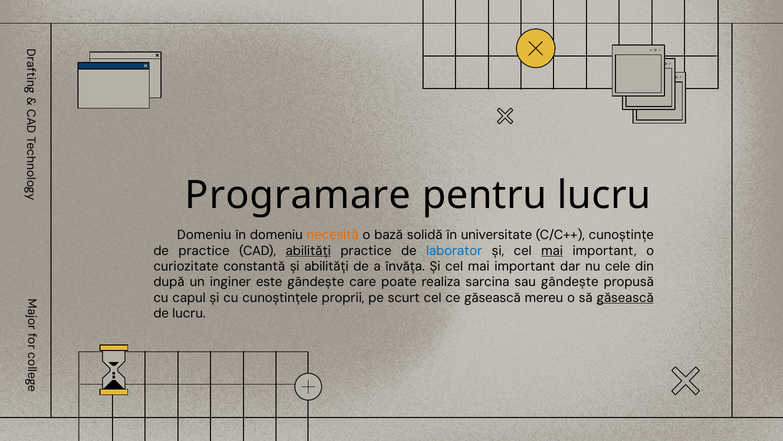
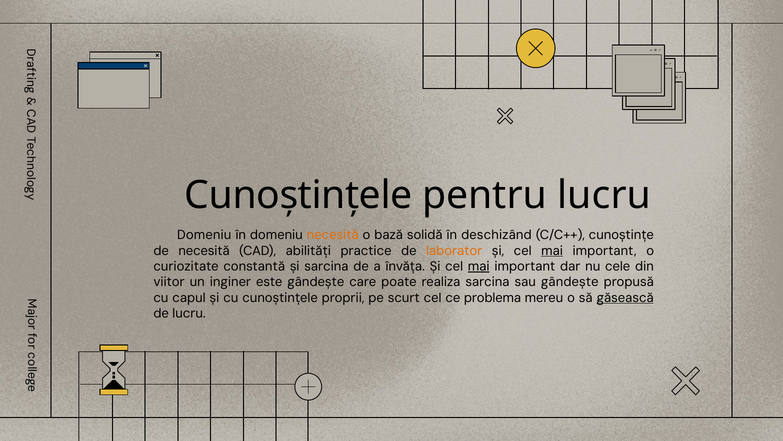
Programare at (298, 195): Programare -> Cunoștințele
universitate: universitate -> deschizând
de practice: practice -> necesită
abilități at (308, 250) underline: present -> none
laborator colour: blue -> orange
și abilități: abilități -> sarcina
mai at (479, 266) underline: none -> present
după: după -> viitor
ce găsească: găsească -> problema
